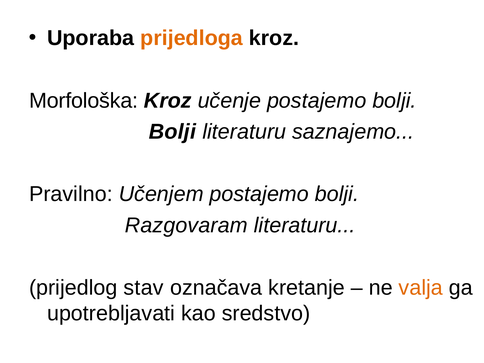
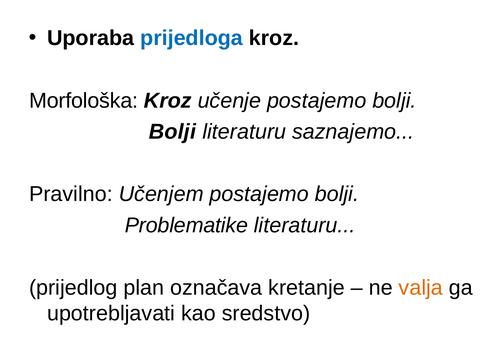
prijedloga colour: orange -> blue
Razgovaram: Razgovaram -> Problematike
stav: stav -> plan
